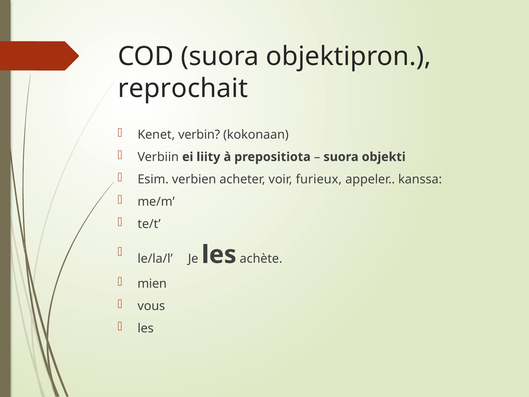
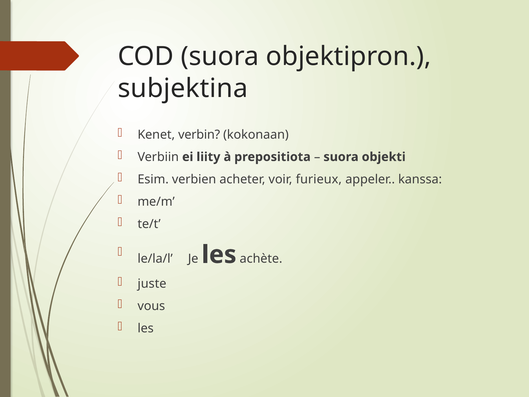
reprochait: reprochait -> subjektina
mien: mien -> juste
